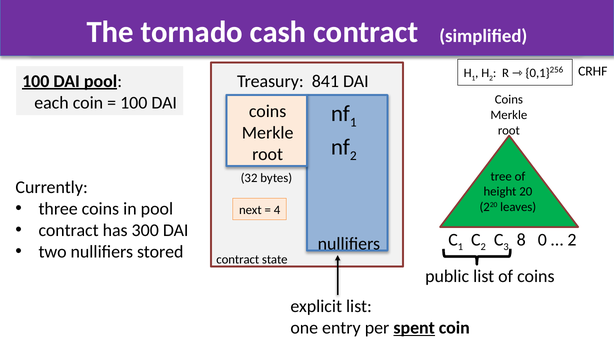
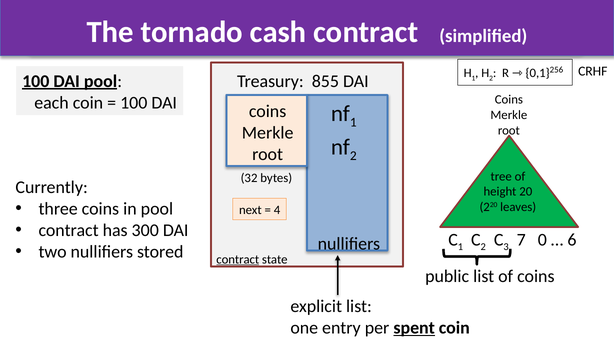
841: 841 -> 855
8: 8 -> 7
2 at (572, 240): 2 -> 6
contract at (238, 260) underline: none -> present
